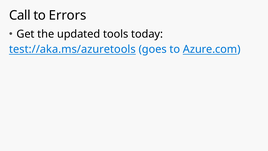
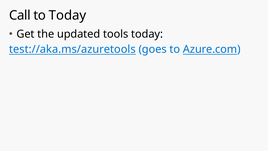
to Errors: Errors -> Today
